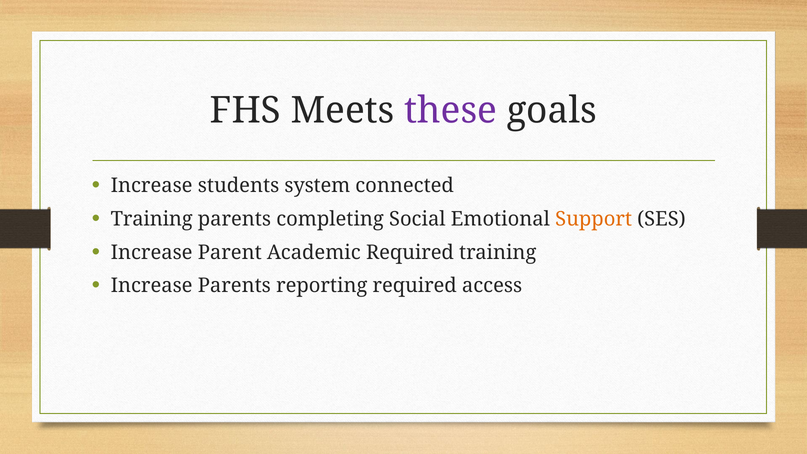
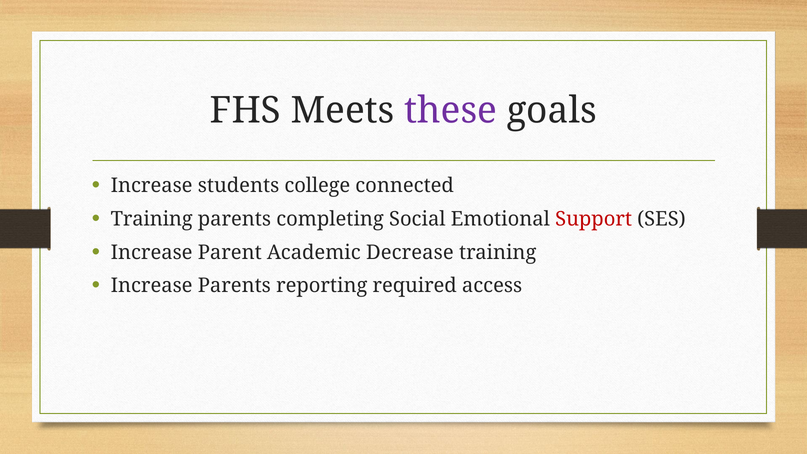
system: system -> college
Support colour: orange -> red
Academic Required: Required -> Decrease
